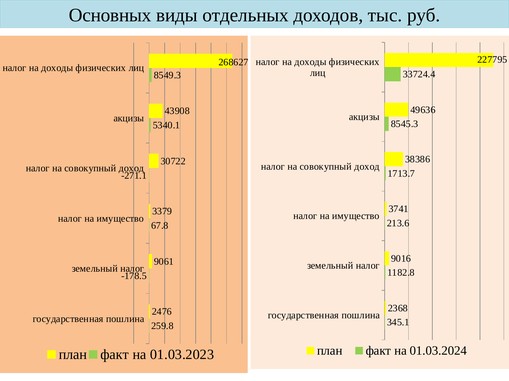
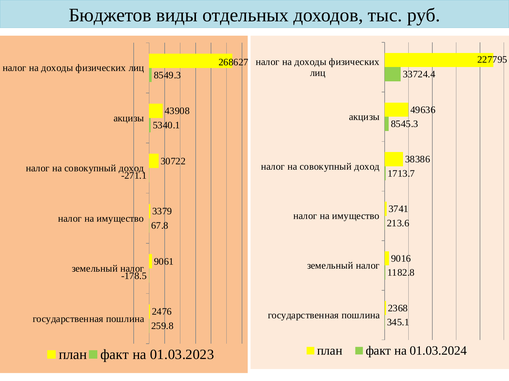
Основных: Основных -> Бюджетов
